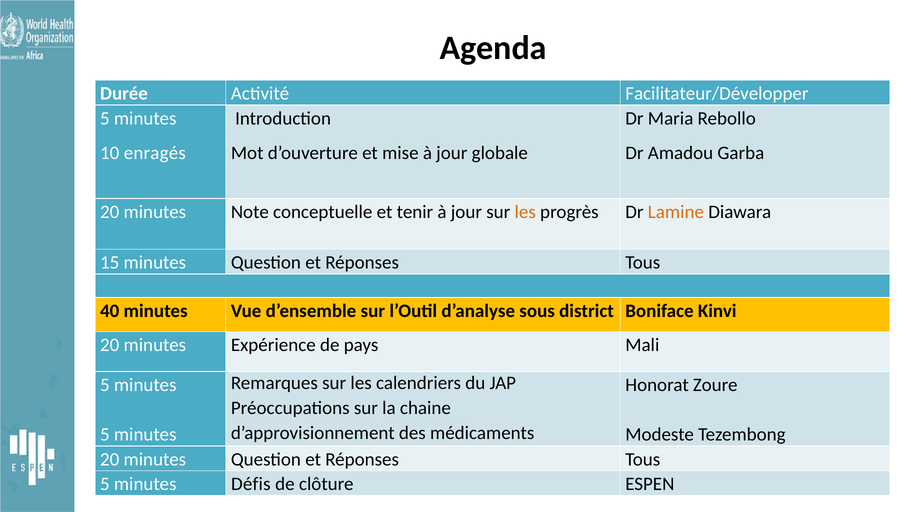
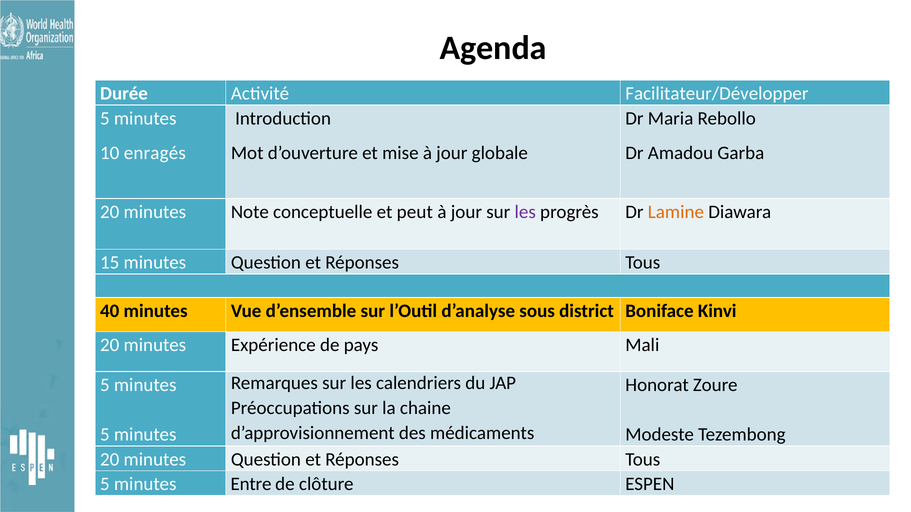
tenir: tenir -> peut
les at (525, 212) colour: orange -> purple
Défis: Défis -> Entre
